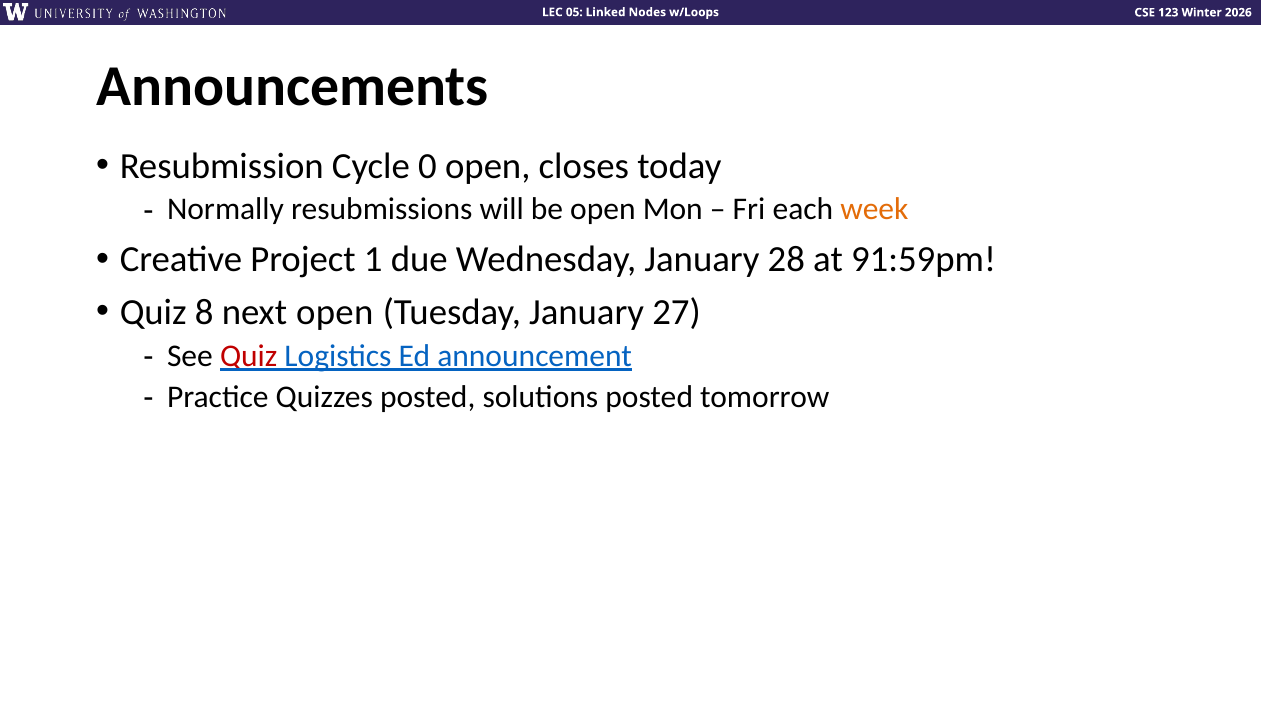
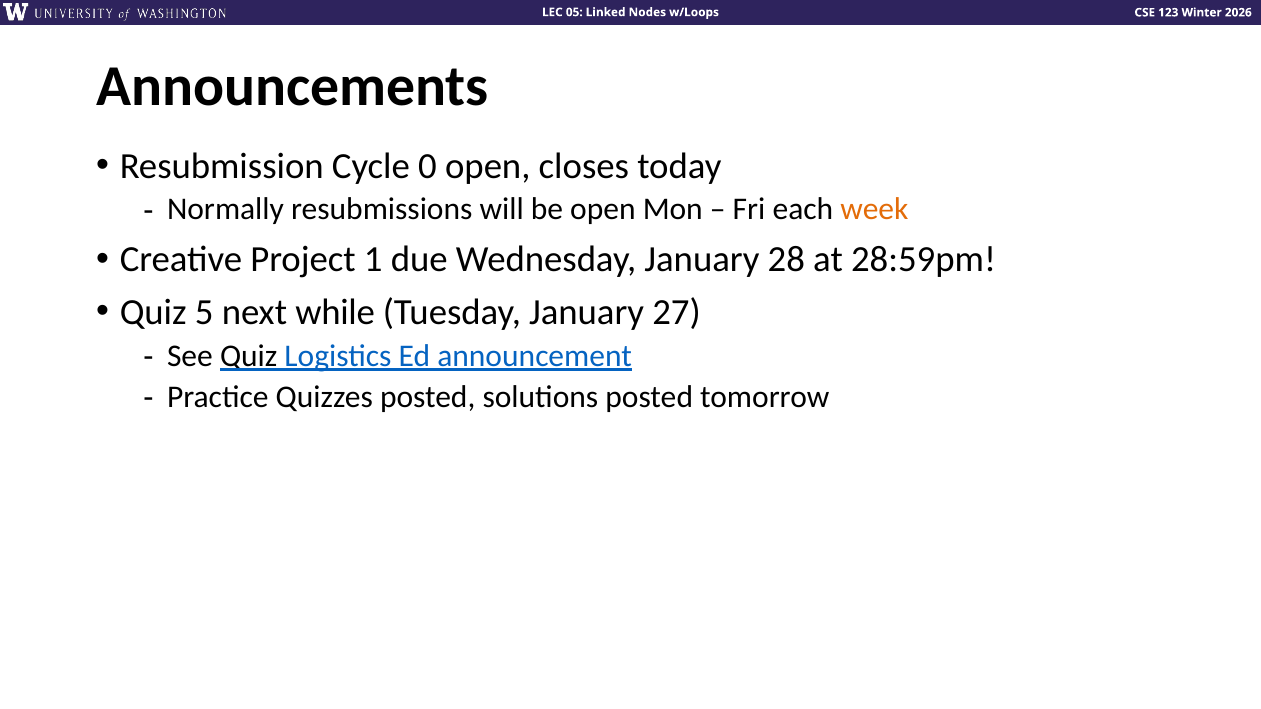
91:59pm: 91:59pm -> 28:59pm
8: 8 -> 5
next open: open -> while
Quiz at (249, 356) colour: red -> black
